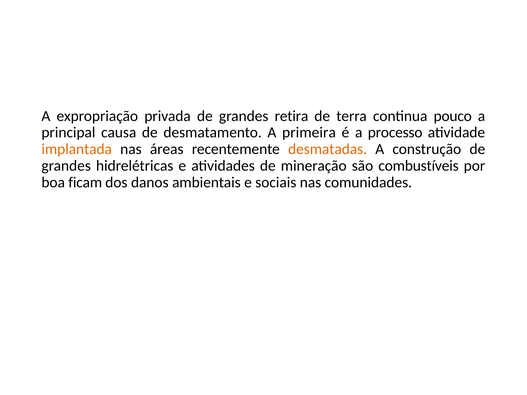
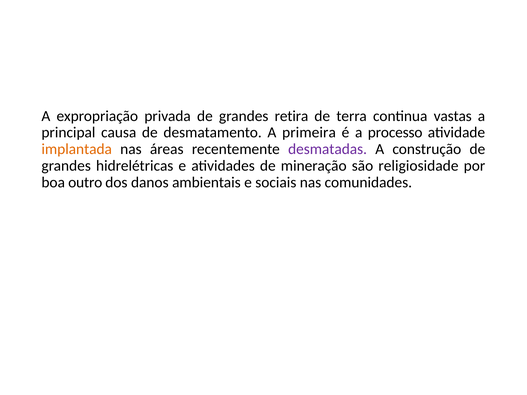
pouco: pouco -> vastas
desmatadas colour: orange -> purple
combustíveis: combustíveis -> religiosidade
ficam: ficam -> outro
